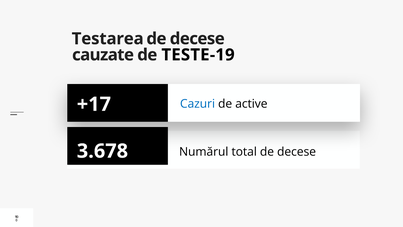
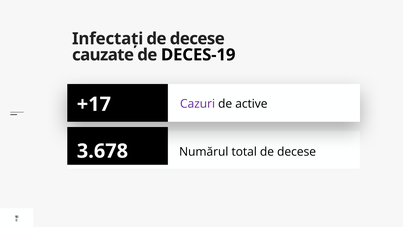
Testarea: Testarea -> Infectați
TESTE-19: TESTE-19 -> DECES-19
Cazuri colour: blue -> purple
